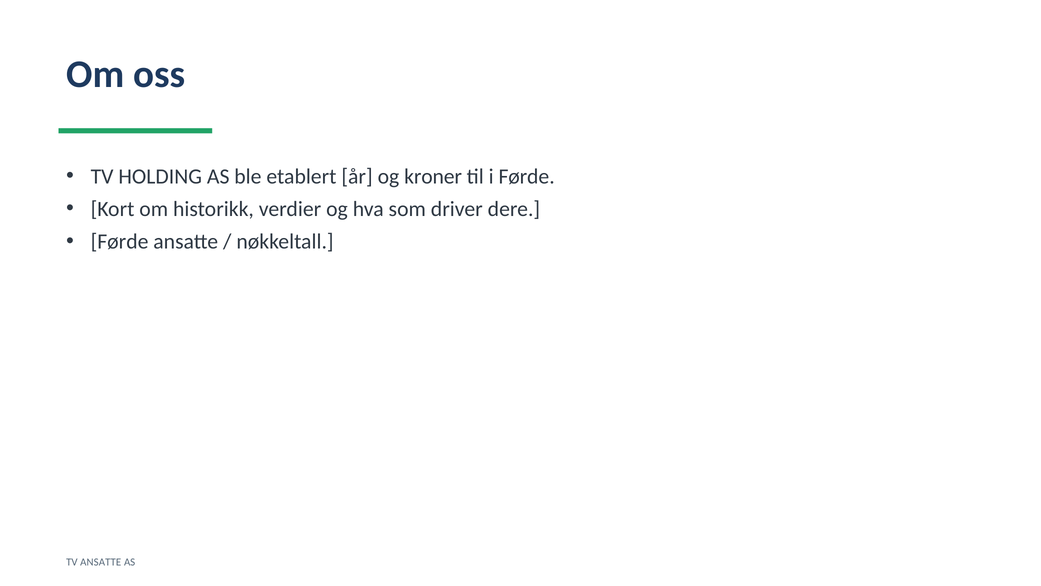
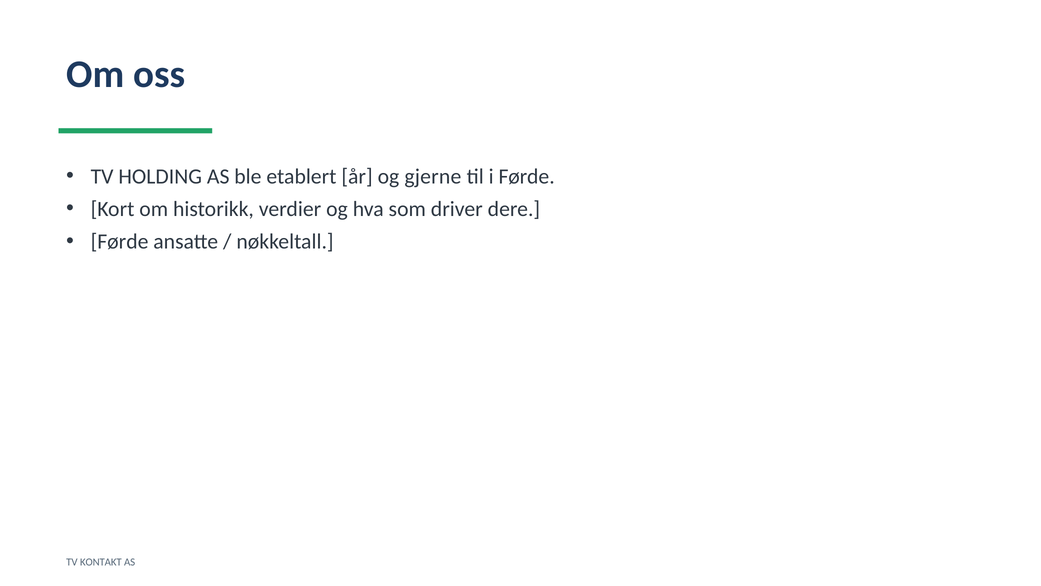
kroner: kroner -> gjerne
TV ANSATTE: ANSATTE -> KONTAKT
